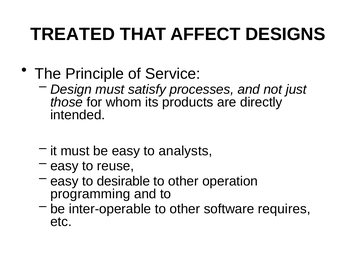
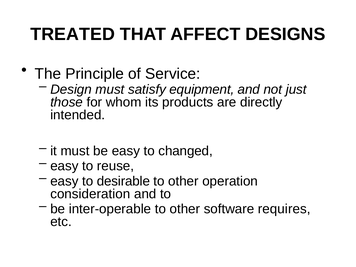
processes: processes -> equipment
analysts: analysts -> changed
programming: programming -> consideration
